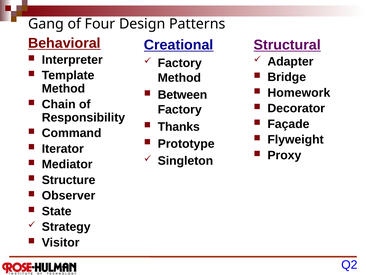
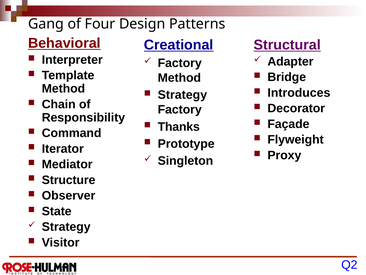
Homework: Homework -> Introduces
Between at (182, 95): Between -> Strategy
